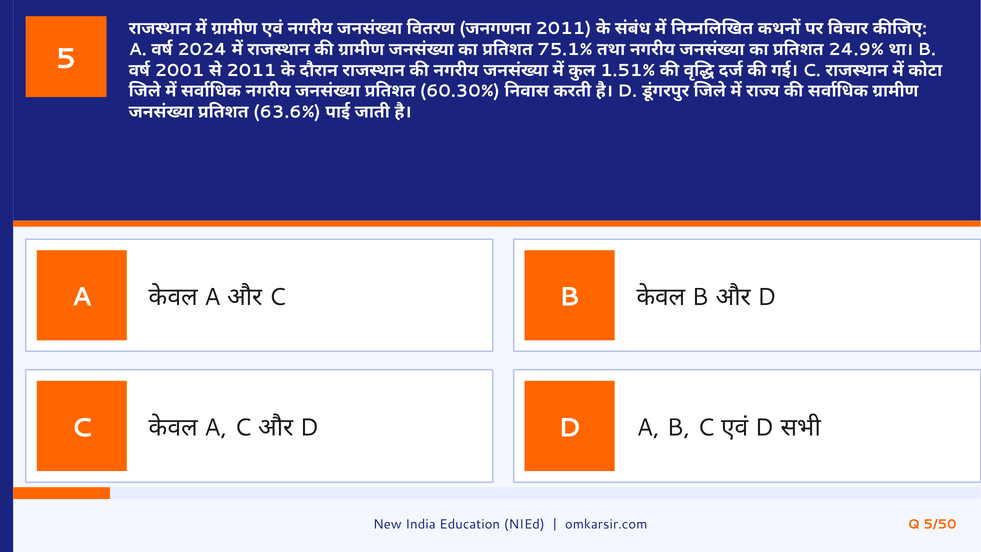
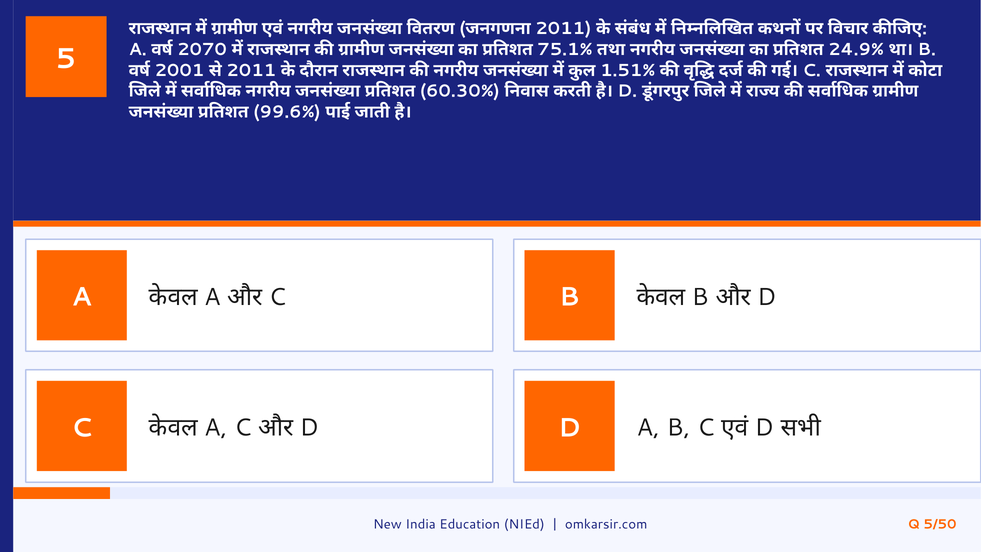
2024: 2024 -> 2070
63.6%: 63.6% -> 99.6%
